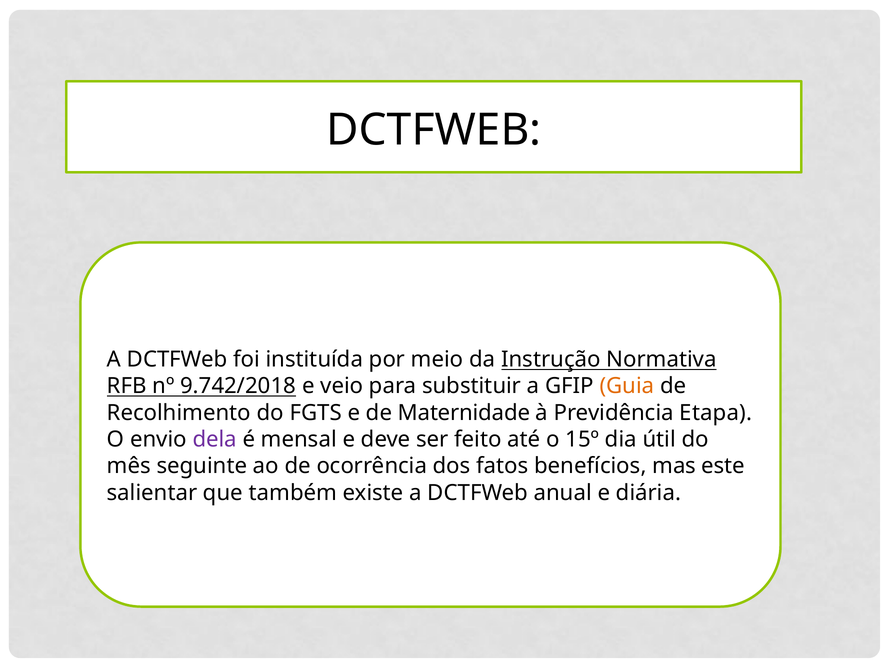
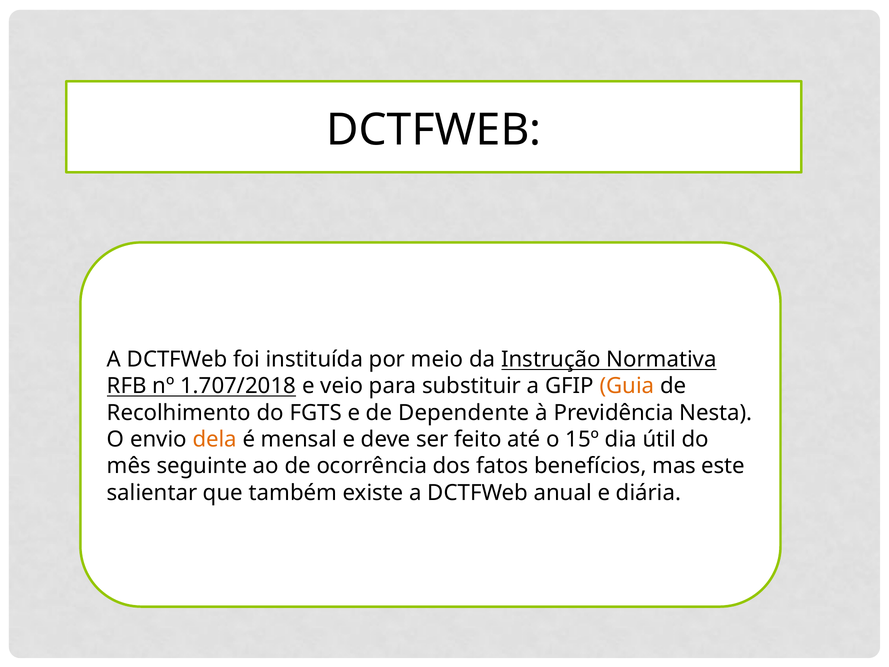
9.742/2018: 9.742/2018 -> 1.707/2018
Maternidade: Maternidade -> Dependente
Etapa: Etapa -> Nesta
dela colour: purple -> orange
